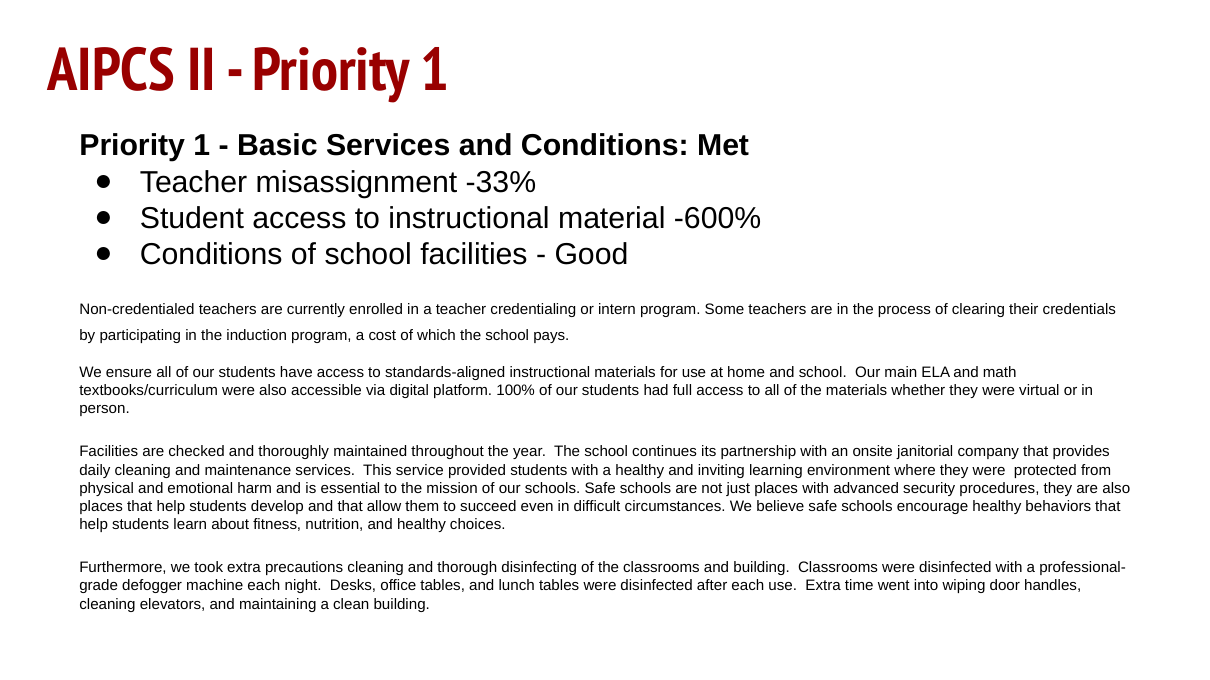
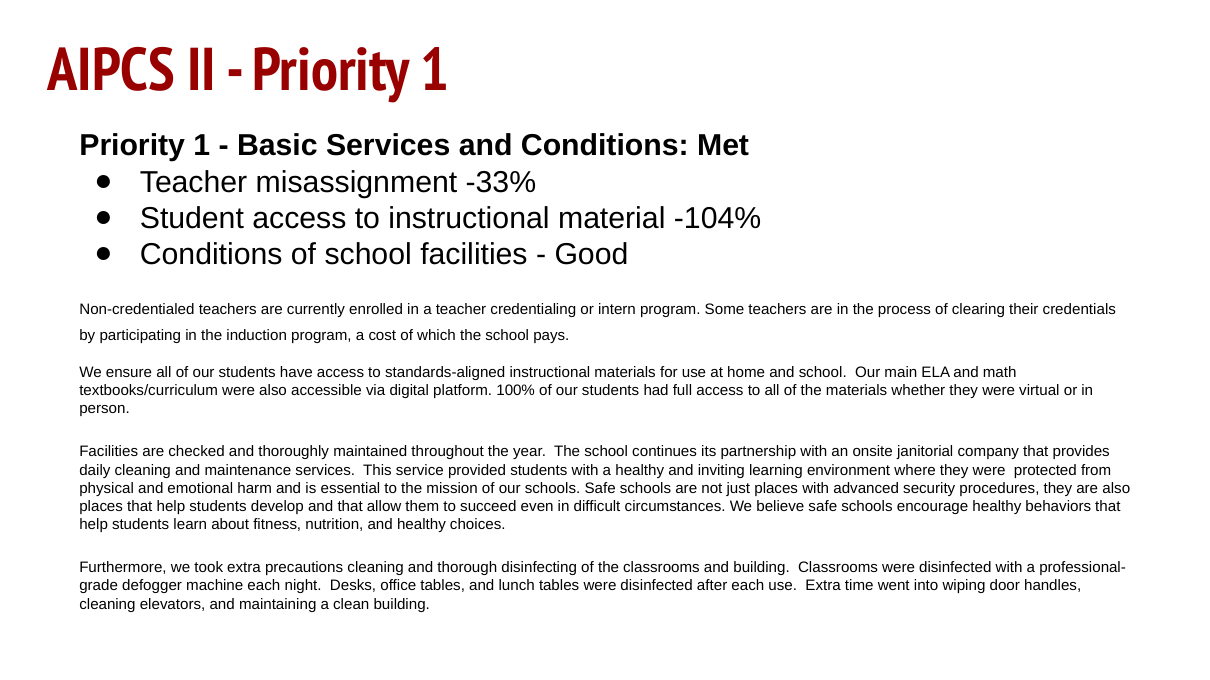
-600%: -600% -> -104%
